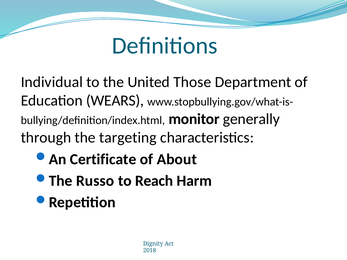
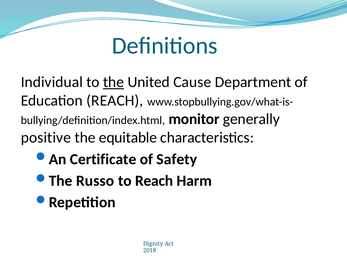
the at (114, 82) underline: none -> present
Those: Those -> Cause
Education WEARS: WEARS -> REACH
through: through -> positive
targeting: targeting -> equitable
About: About -> Safety
